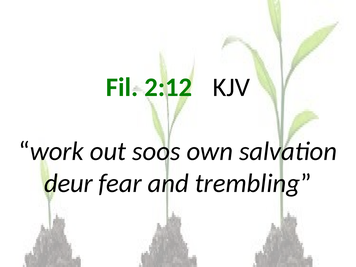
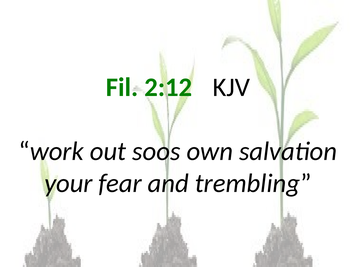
deur: deur -> your
